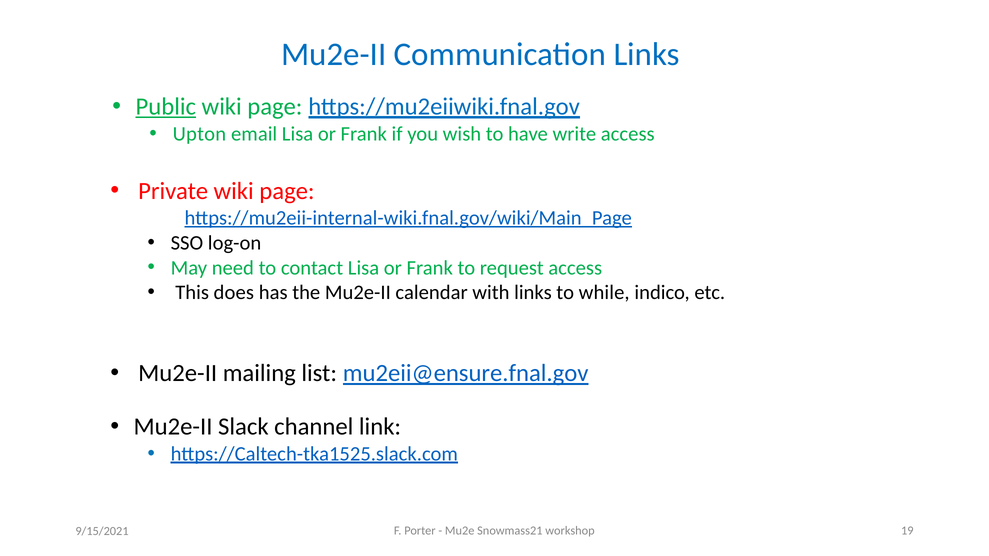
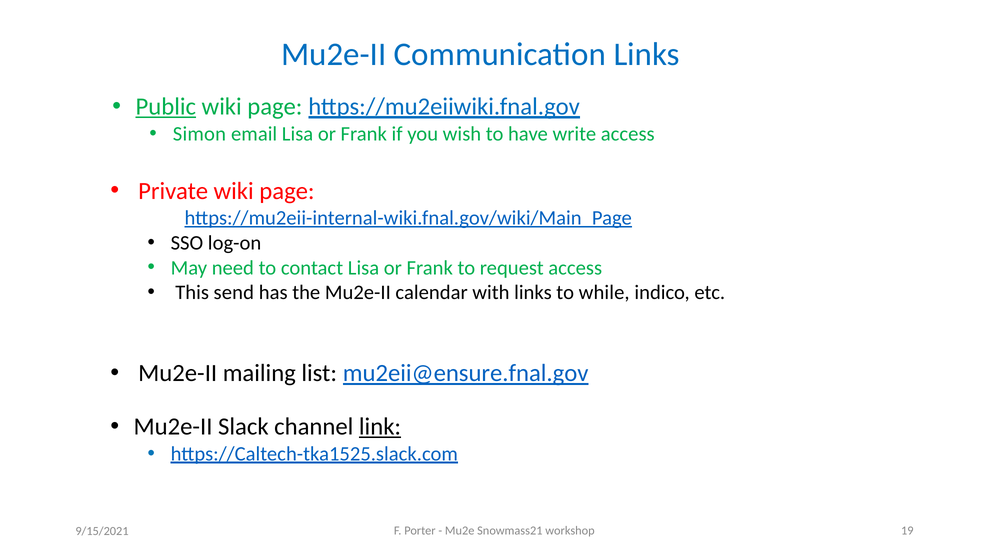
Upton: Upton -> Simon
does: does -> send
link underline: none -> present
